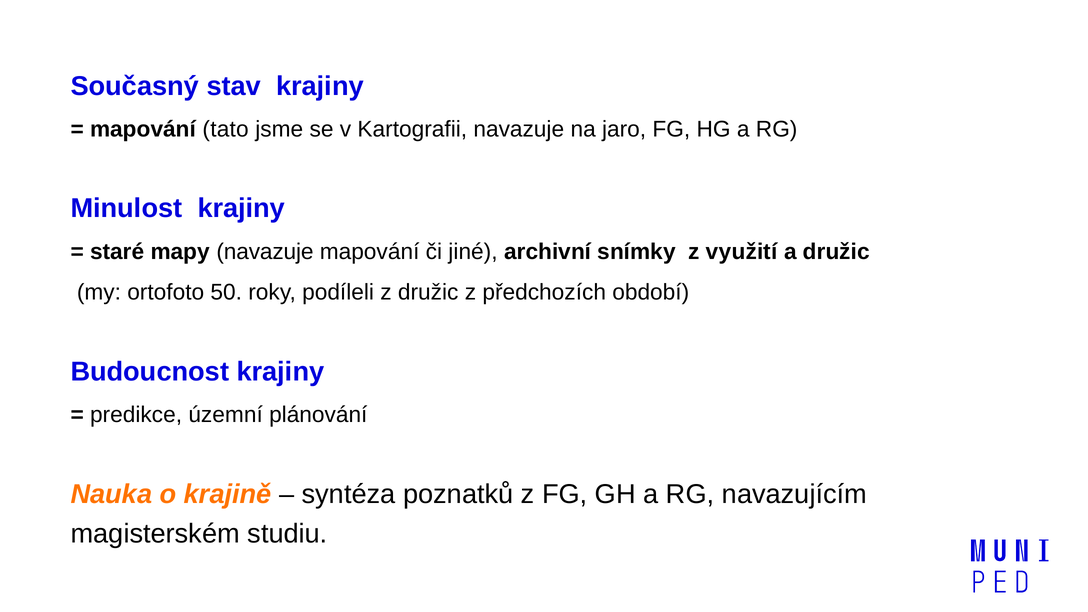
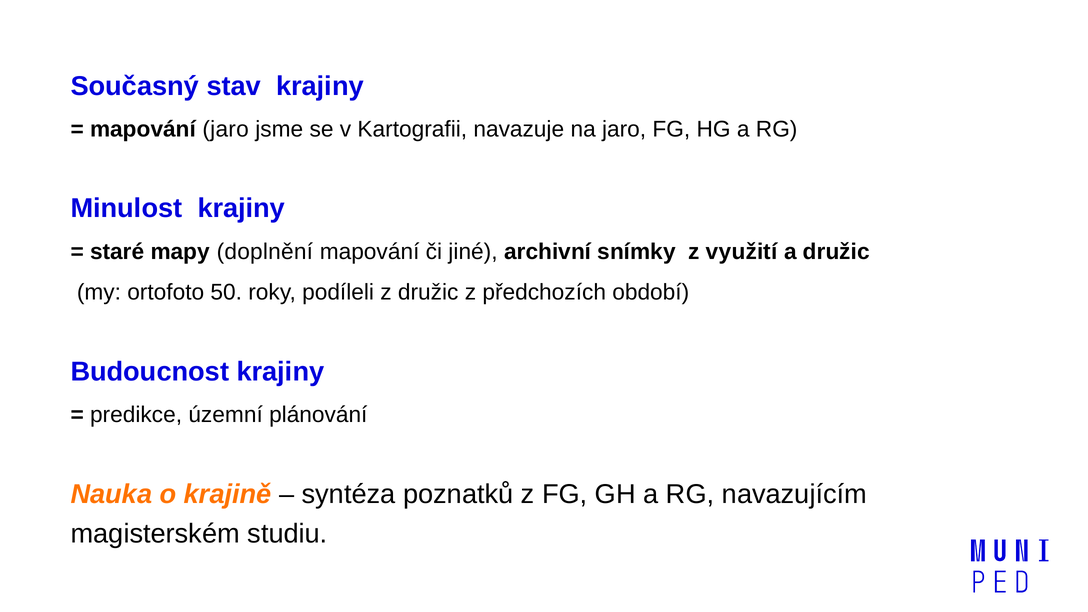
mapování tato: tato -> jaro
mapy navazuje: navazuje -> doplnění
